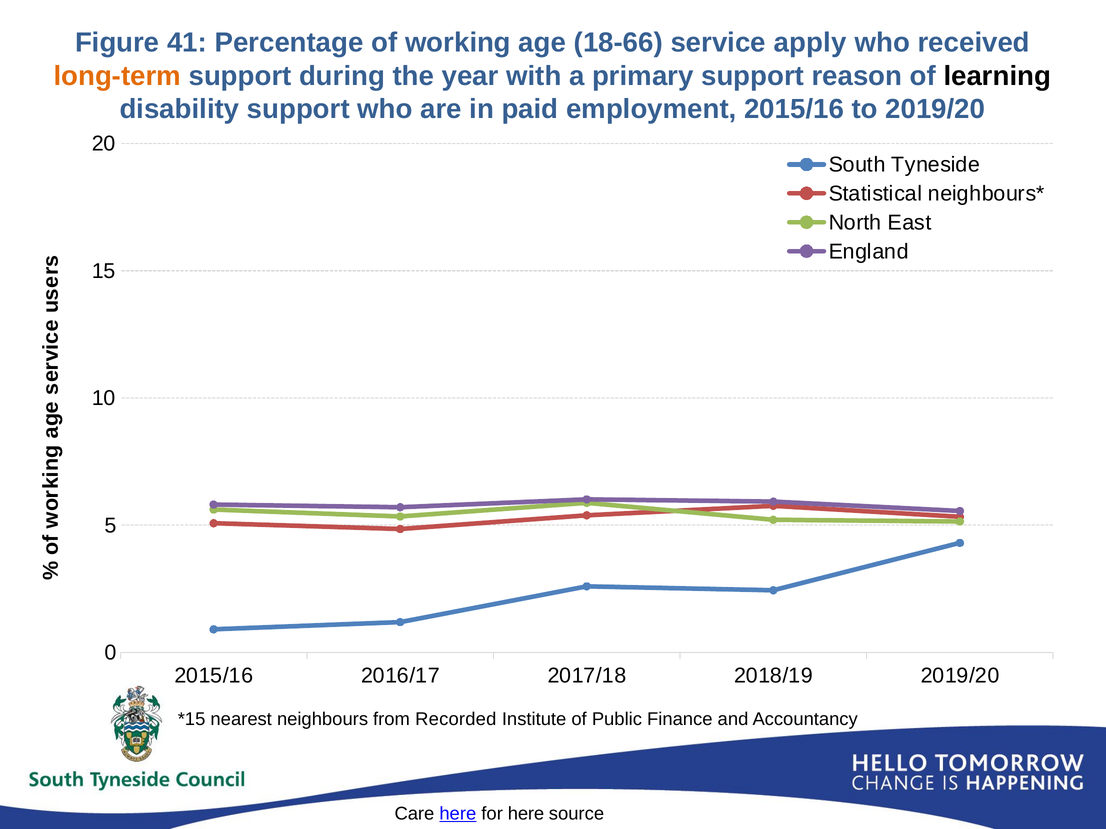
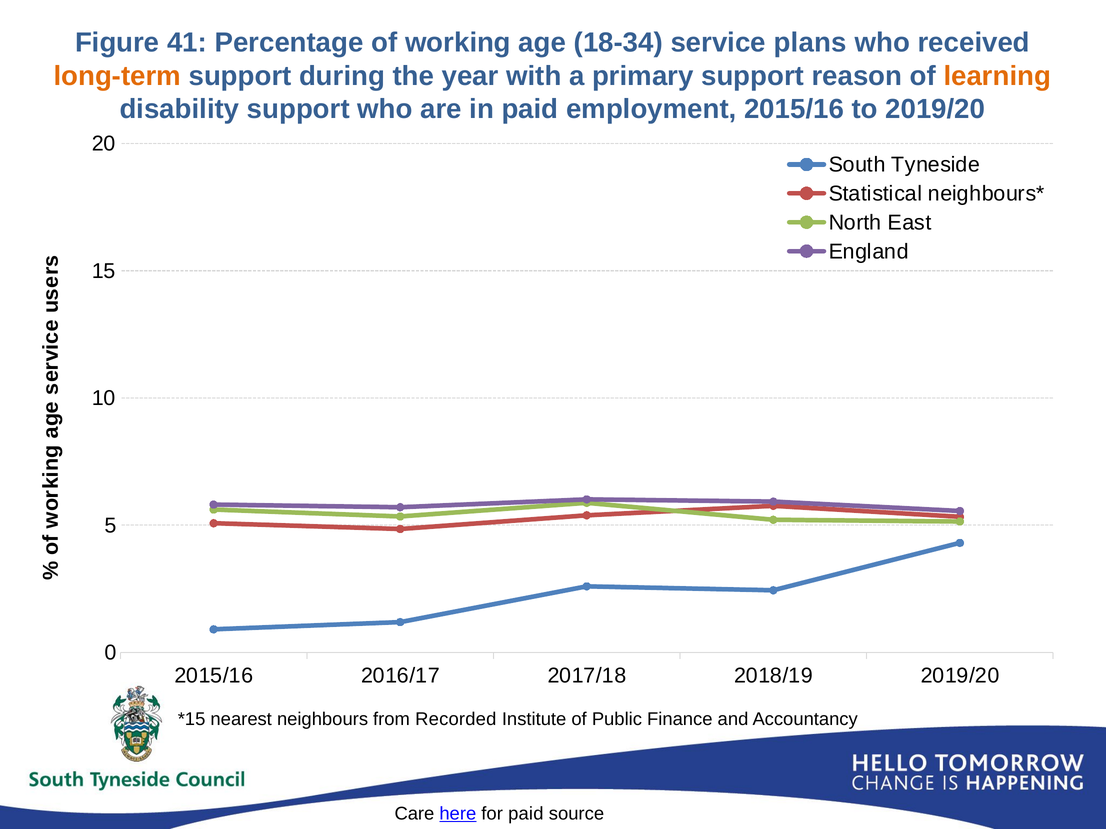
18-66: 18-66 -> 18-34
apply: apply -> plans
learning colour: black -> orange
for here: here -> paid
